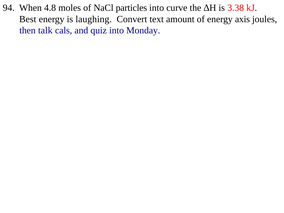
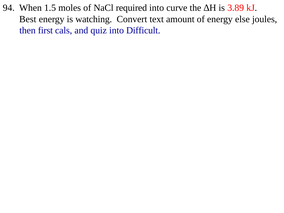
4.8: 4.8 -> 1.5
particles: particles -> required
3.38: 3.38 -> 3.89
laughing: laughing -> watching
axis: axis -> else
talk: talk -> first
Monday: Monday -> Difficult
